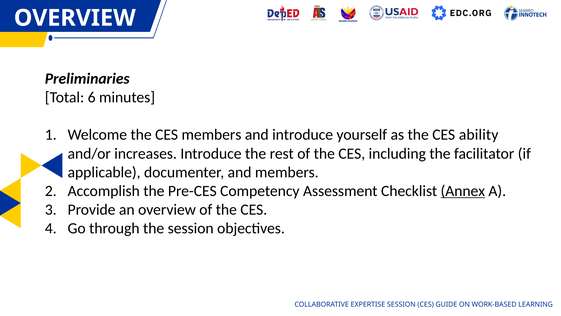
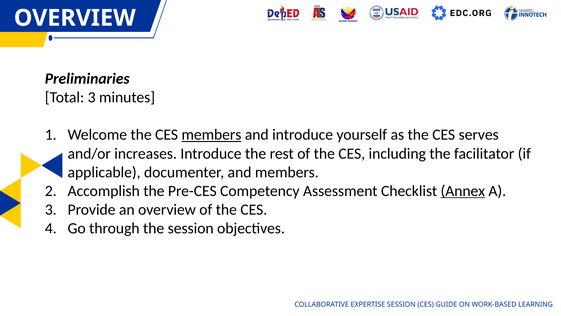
Total 6: 6 -> 3
members at (211, 135) underline: none -> present
ability: ability -> serves
